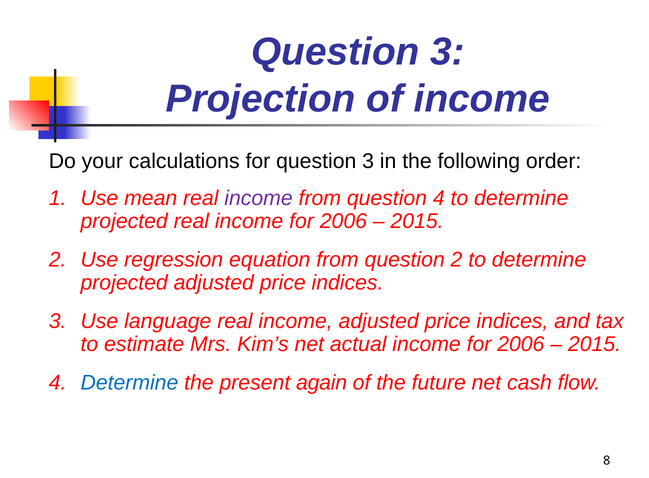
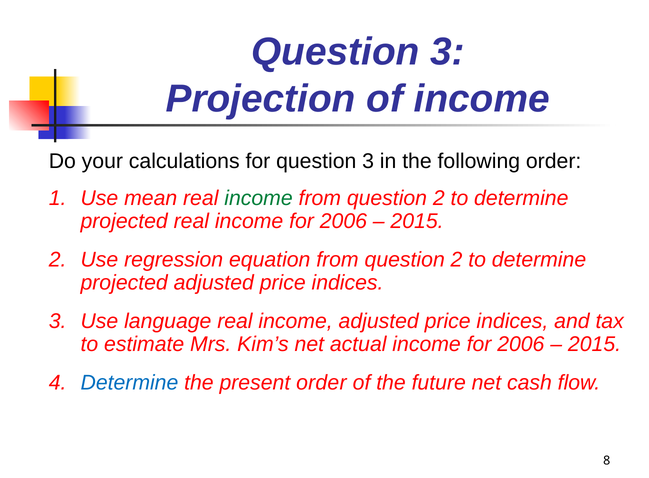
income at (259, 198) colour: purple -> green
4 at (439, 198): 4 -> 2
present again: again -> order
